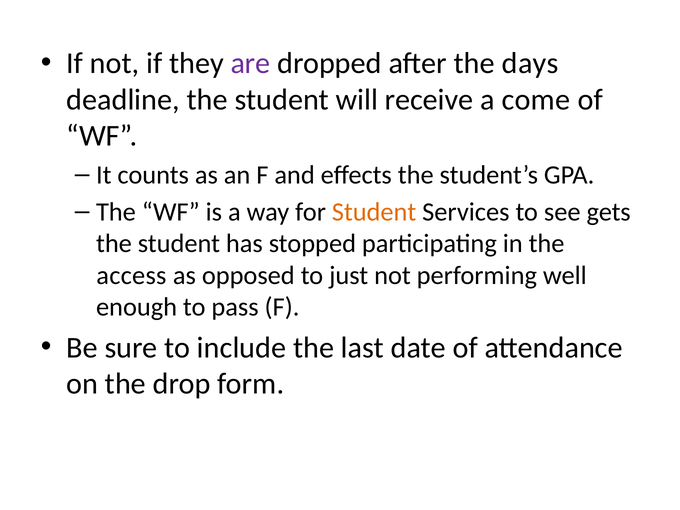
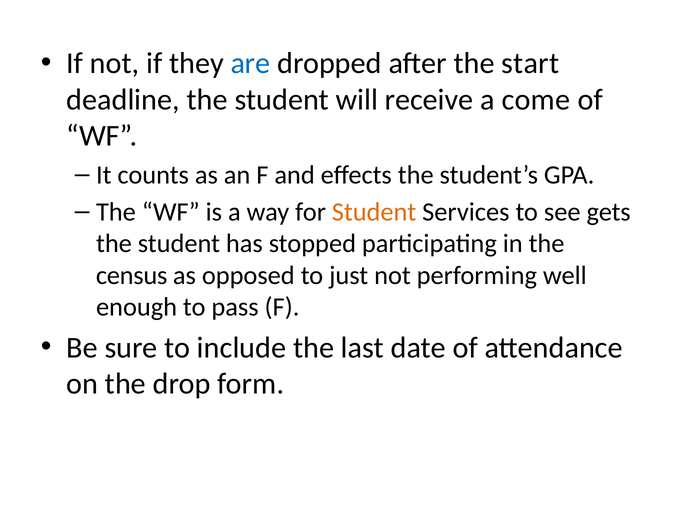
are colour: purple -> blue
days: days -> start
access: access -> census
